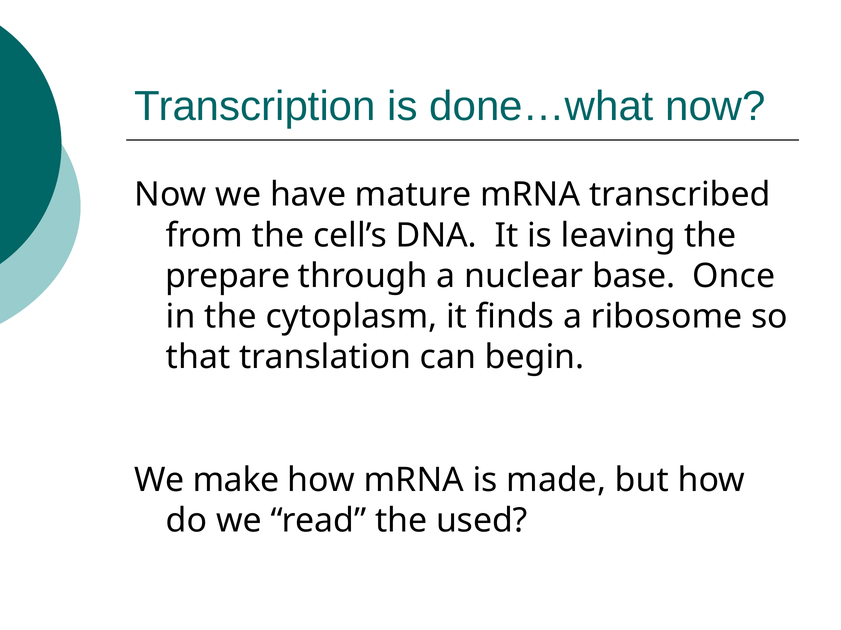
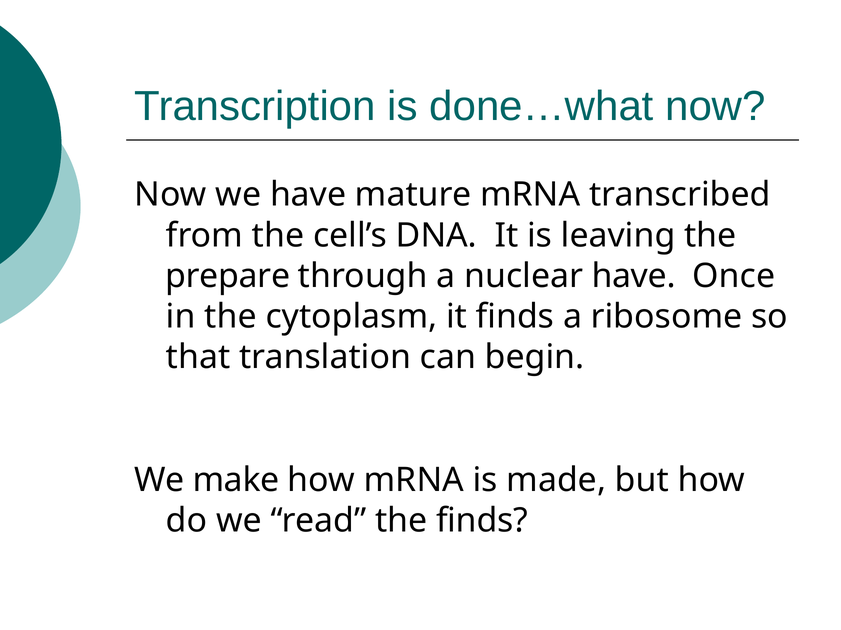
nuclear base: base -> have
the used: used -> finds
